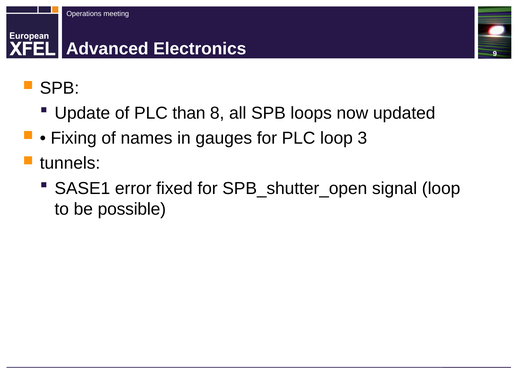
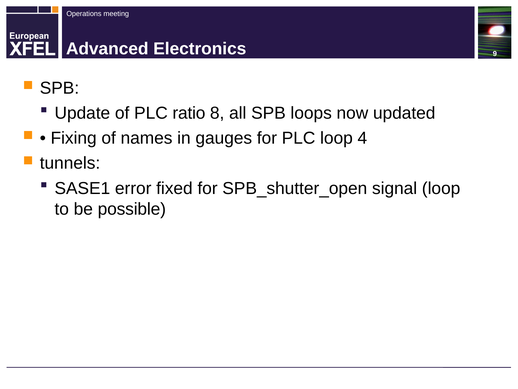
than: than -> ratio
3: 3 -> 4
